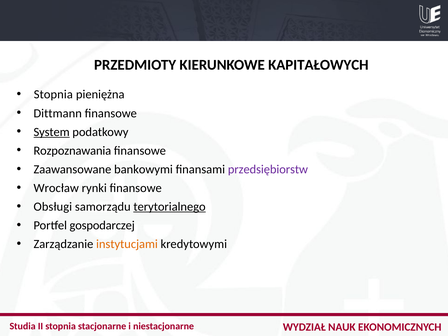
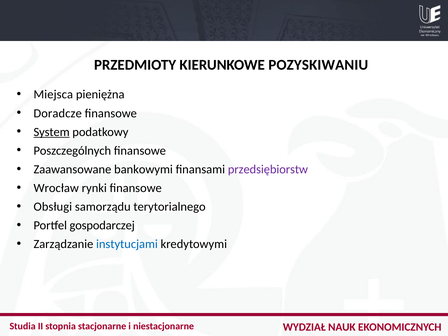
KAPITAŁOWYCH: KAPITAŁOWYCH -> POZYSKIWANIU
Stopnia at (53, 95): Stopnia -> Miejsca
Dittmann: Dittmann -> Doradcze
Rozpoznawania: Rozpoznawania -> Poszczególnych
terytorialnego underline: present -> none
instytucjami colour: orange -> blue
